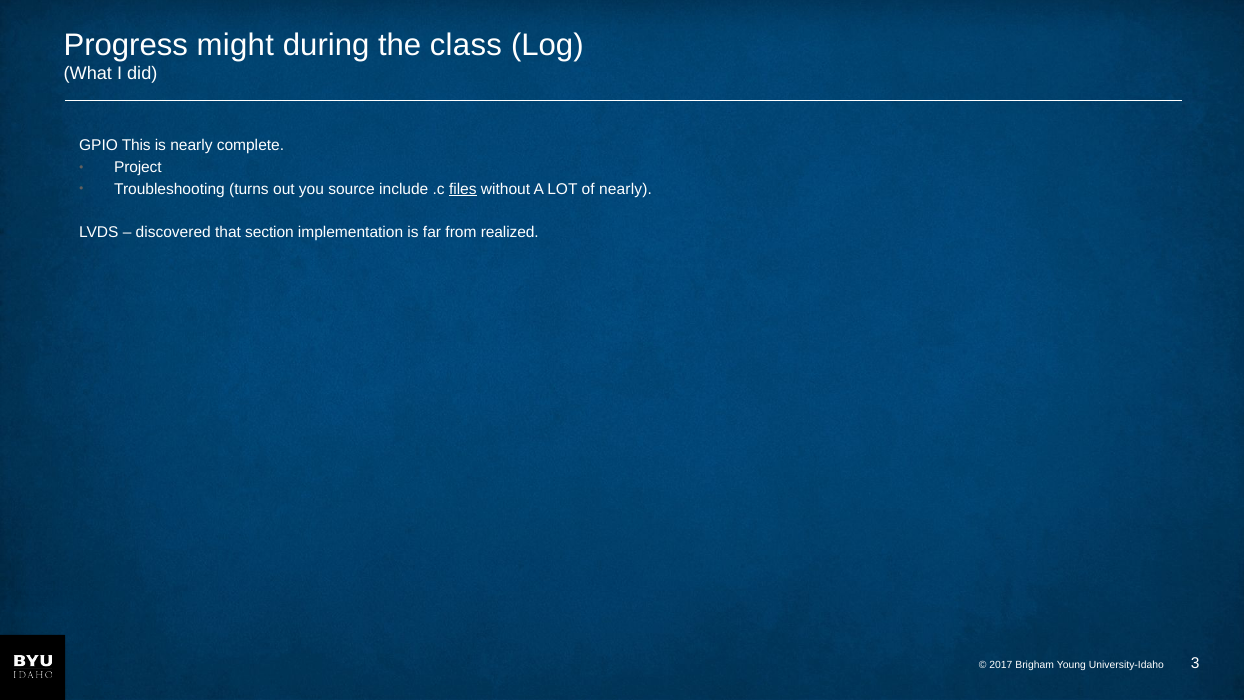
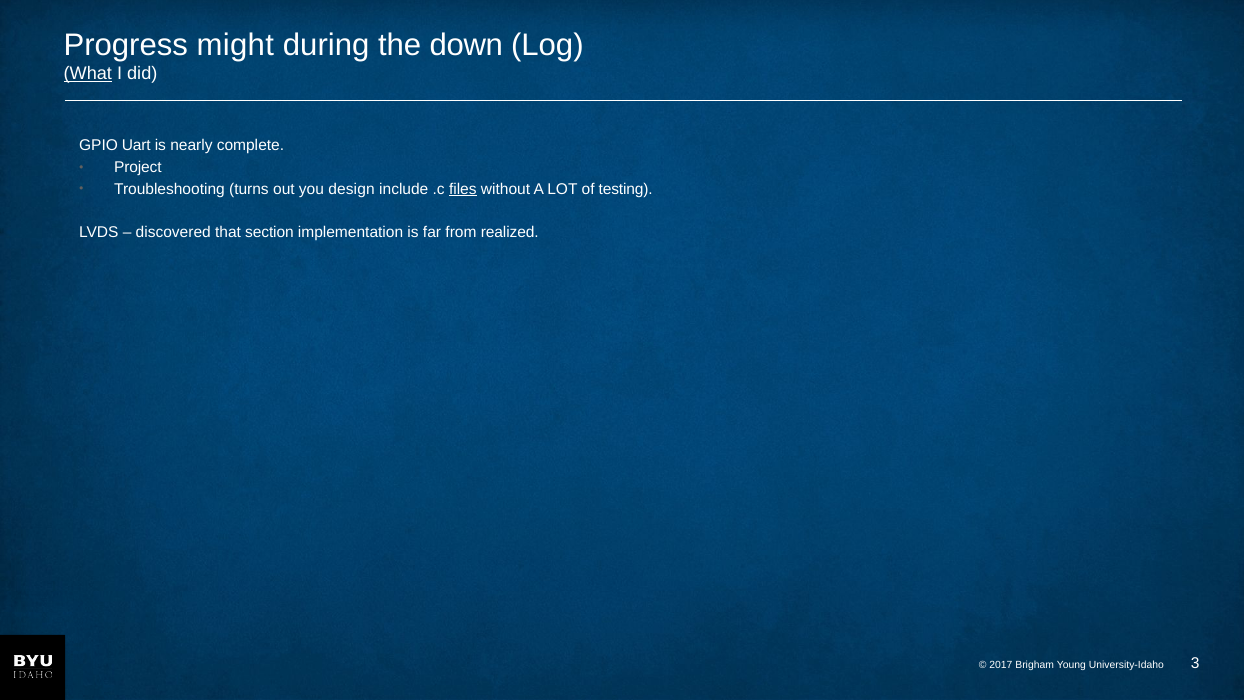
class: class -> down
What underline: none -> present
This: This -> Uart
source: source -> design
of nearly: nearly -> testing
